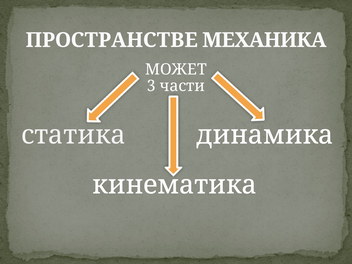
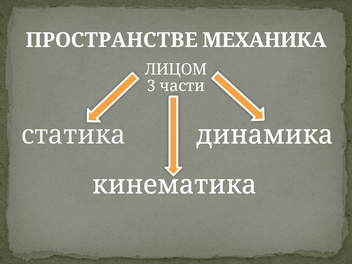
МОЖЕТ: МОЖЕТ -> ЛИЦОМ
